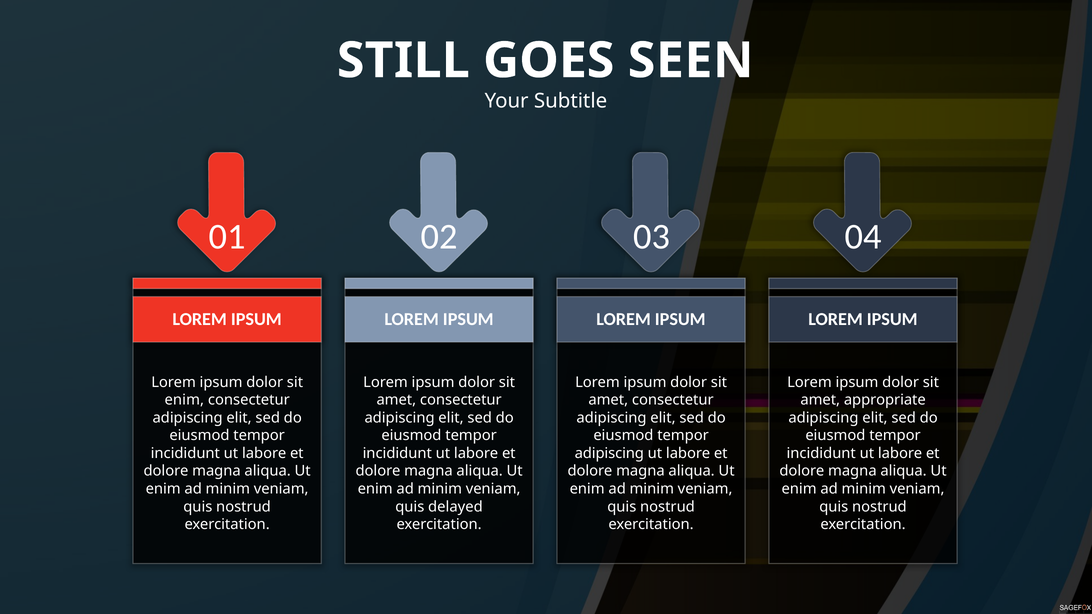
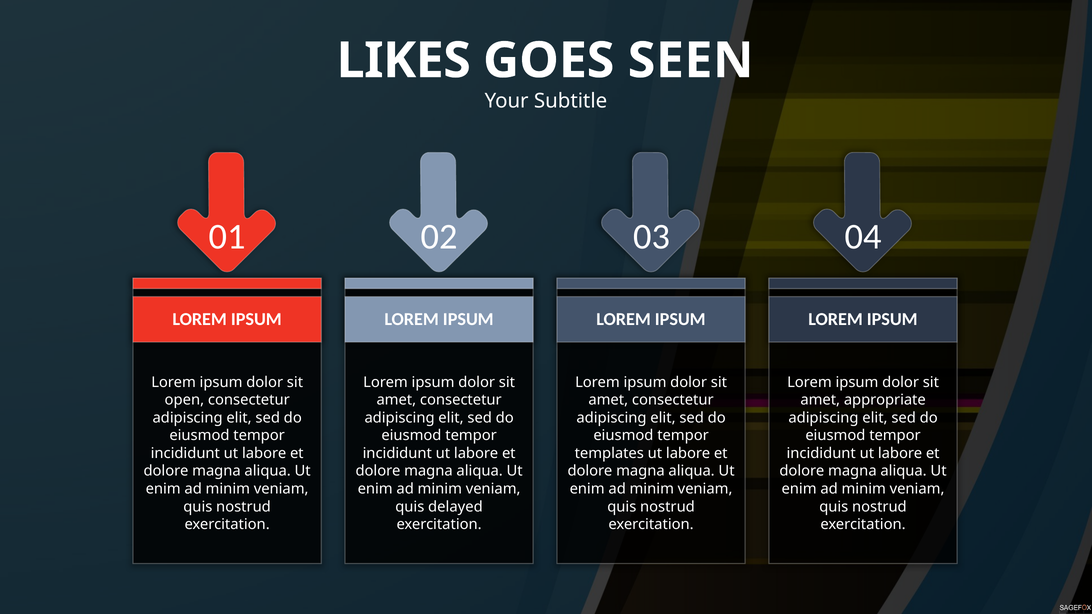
STILL: STILL -> LIKES
enim at (184, 400): enim -> open
adipiscing at (609, 454): adipiscing -> templates
